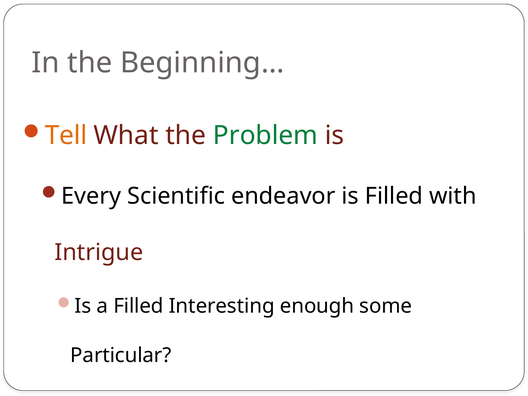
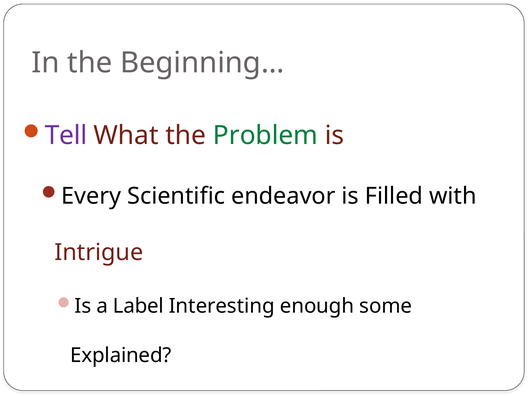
Tell colour: orange -> purple
a Filled: Filled -> Label
Particular: Particular -> Explained
